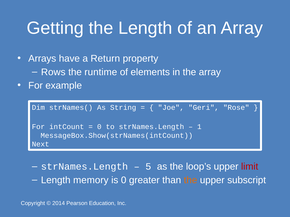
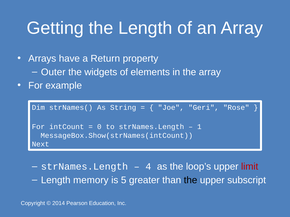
Rows: Rows -> Outer
runtime: runtime -> widgets
5: 5 -> 4
is 0: 0 -> 5
the at (191, 181) colour: orange -> black
